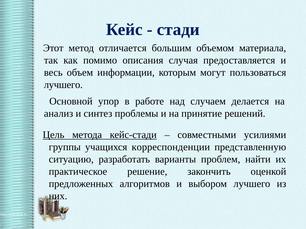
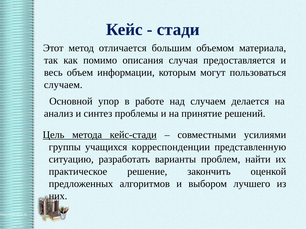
лучшего at (63, 85): лучшего -> случаем
